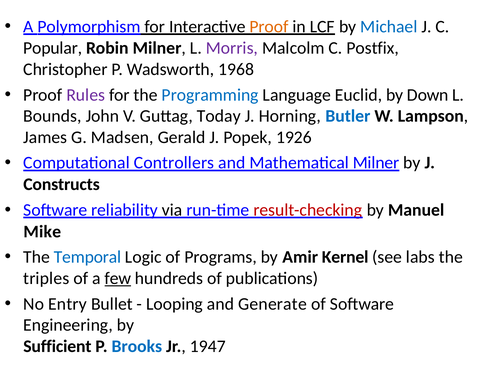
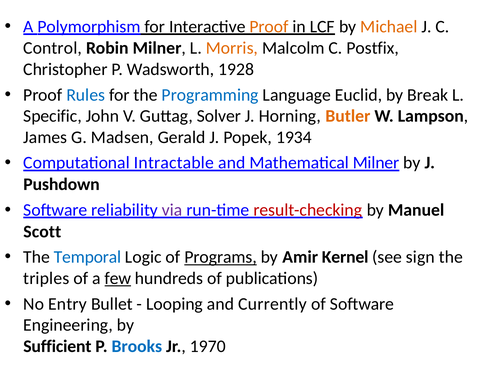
Michael colour: blue -> orange
Popular: Popular -> Control
Morris colour: purple -> orange
1968: 1968 -> 1928
Rules colour: purple -> blue
Down: Down -> Break
Bounds: Bounds -> Specific
Today: Today -> Solver
Butler colour: blue -> orange
1926: 1926 -> 1934
Controllers: Controllers -> Intractable
Constructs: Constructs -> Pushdown
via colour: black -> purple
Mike: Mike -> Scott
Programs underline: none -> present
labs: labs -> sign
Generate: Generate -> Currently
1947: 1947 -> 1970
